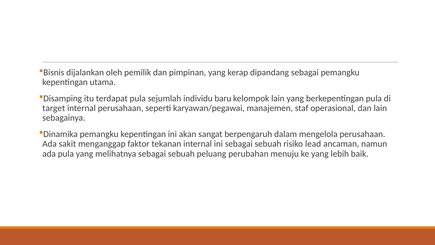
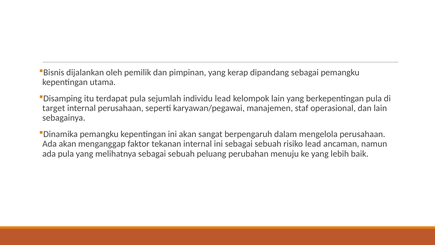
individu baru: baru -> lead
Ada sakit: sakit -> akan
